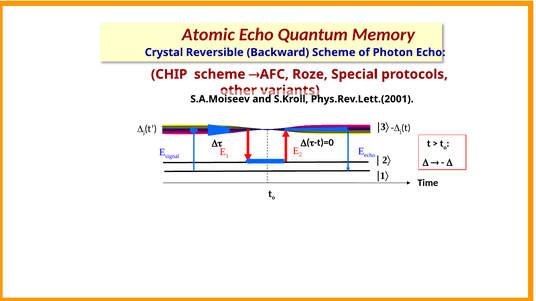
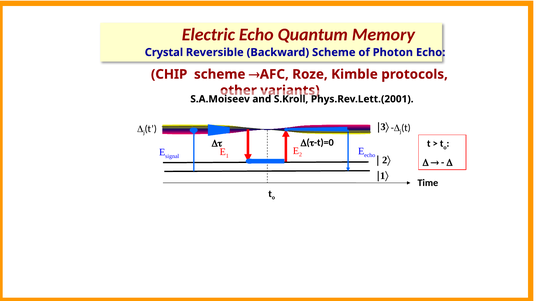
Atomic: Atomic -> Electric
Special: Special -> Kimble
